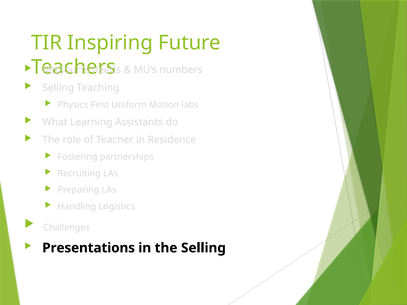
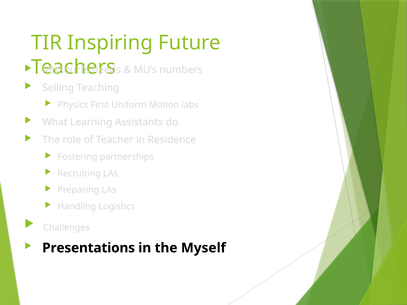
the Selling: Selling -> Myself
